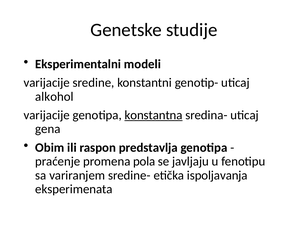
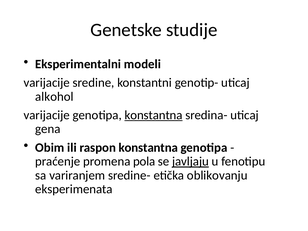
raspon predstavlja: predstavlja -> konstantna
javljaju underline: none -> present
ispoljavanja: ispoljavanja -> oblikovanju
